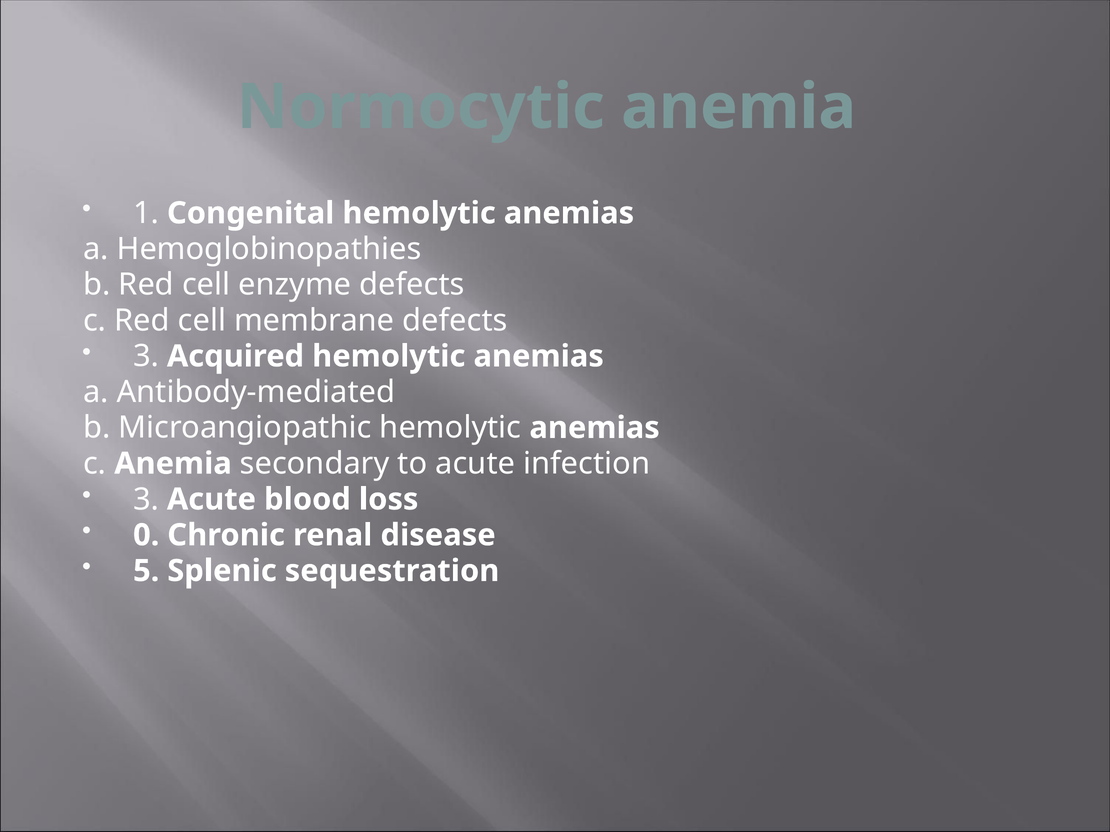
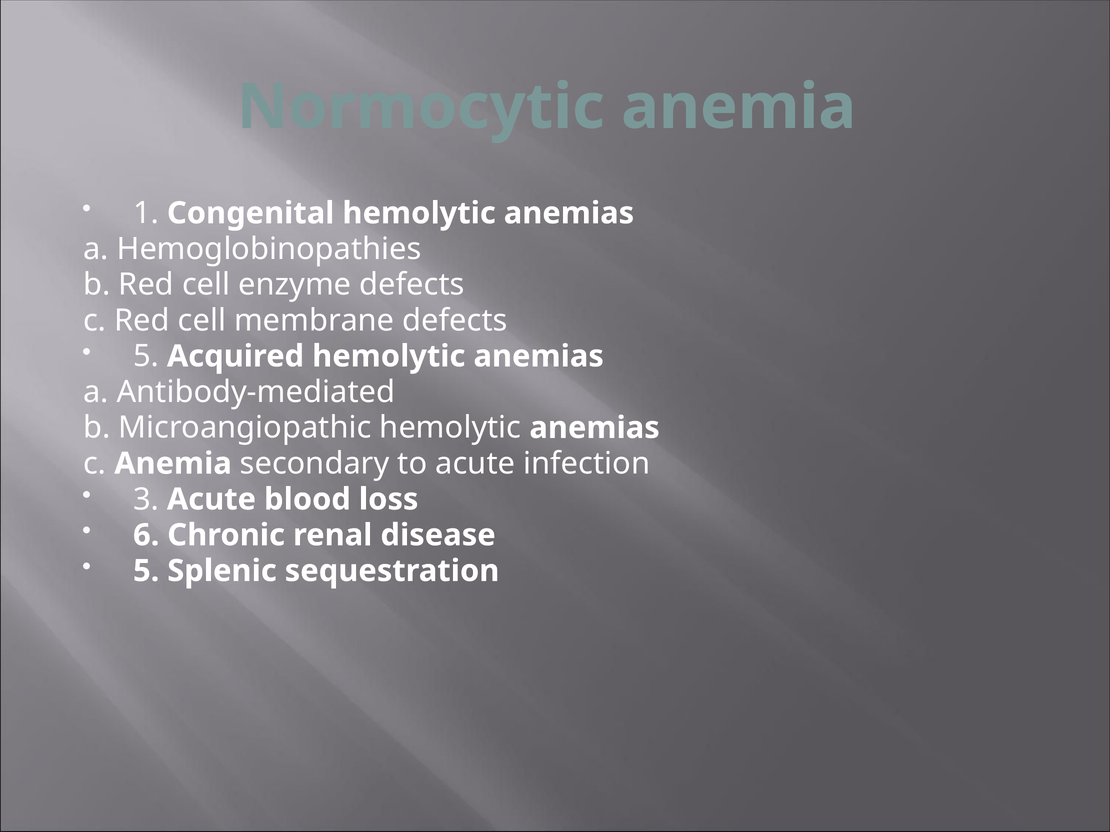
3 at (146, 356): 3 -> 5
0: 0 -> 6
